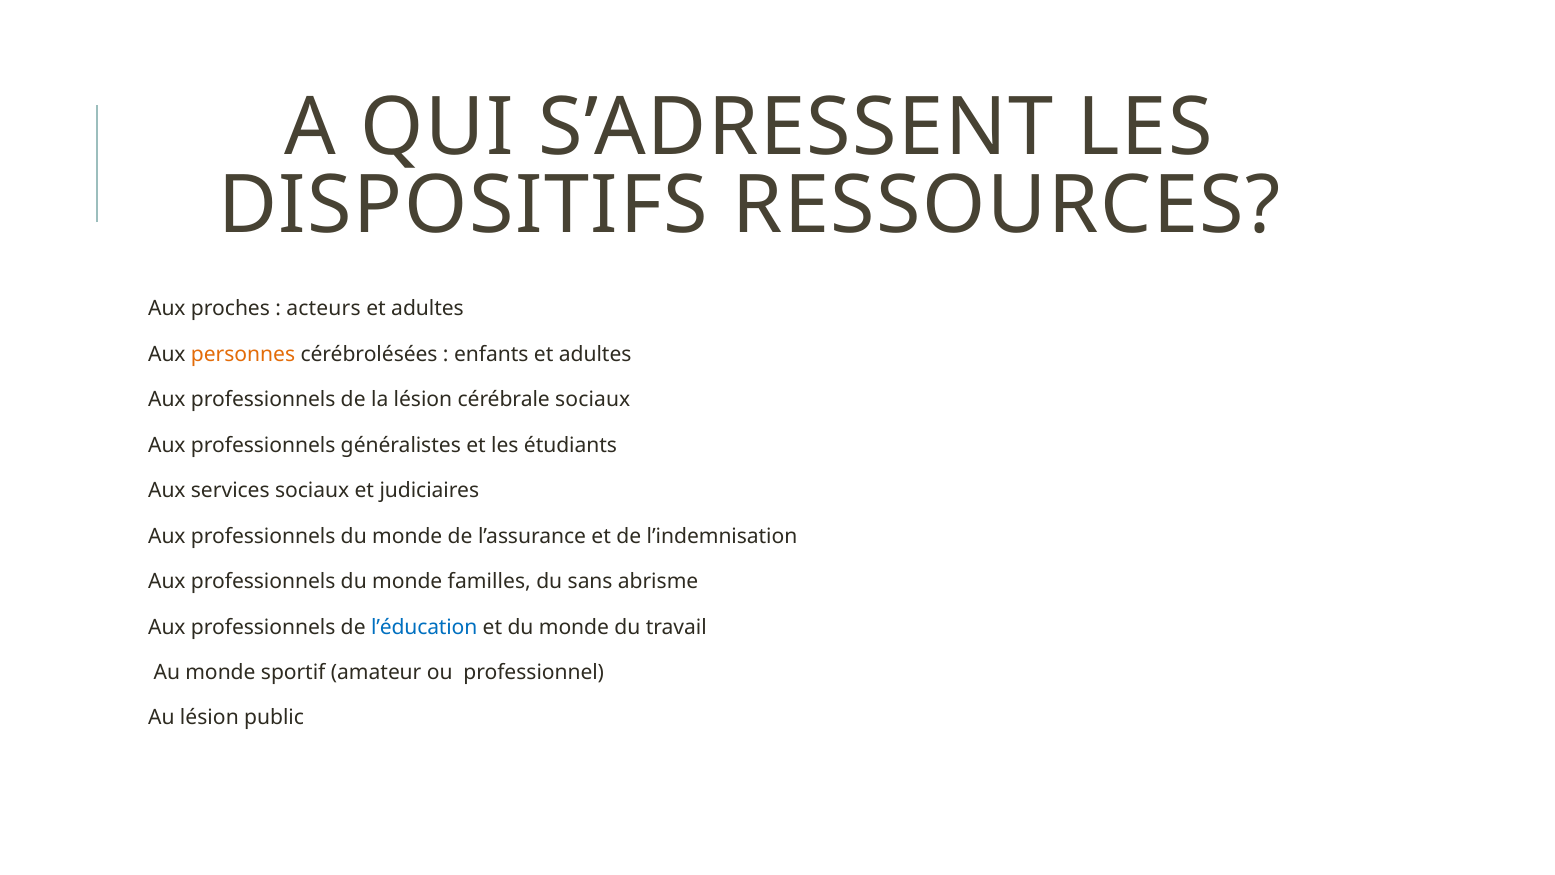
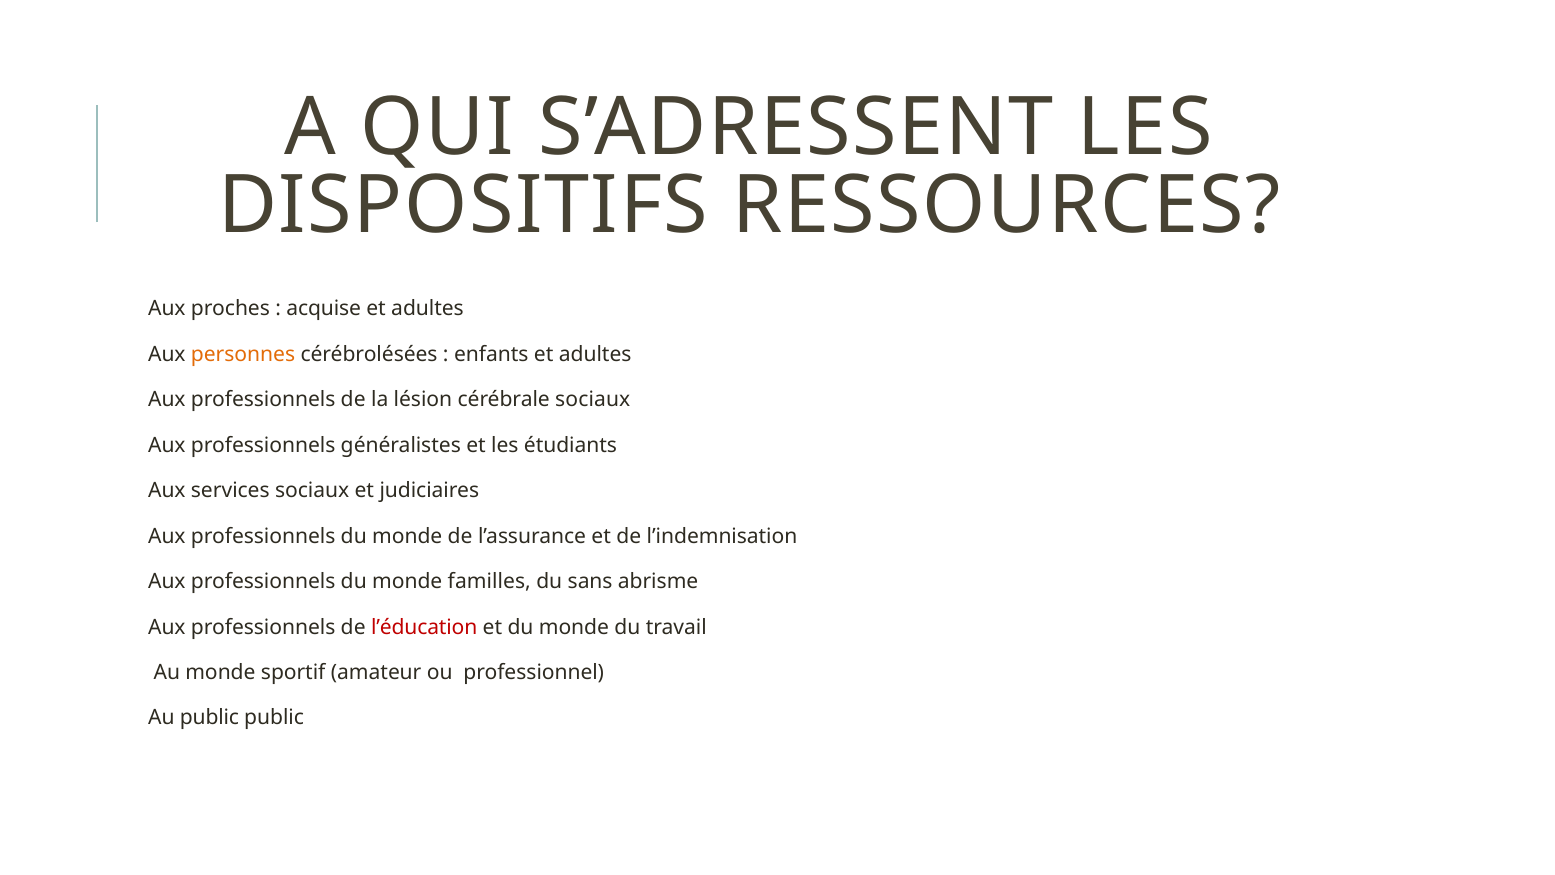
acteurs: acteurs -> acquise
l’éducation colour: blue -> red
Au lésion: lésion -> public
